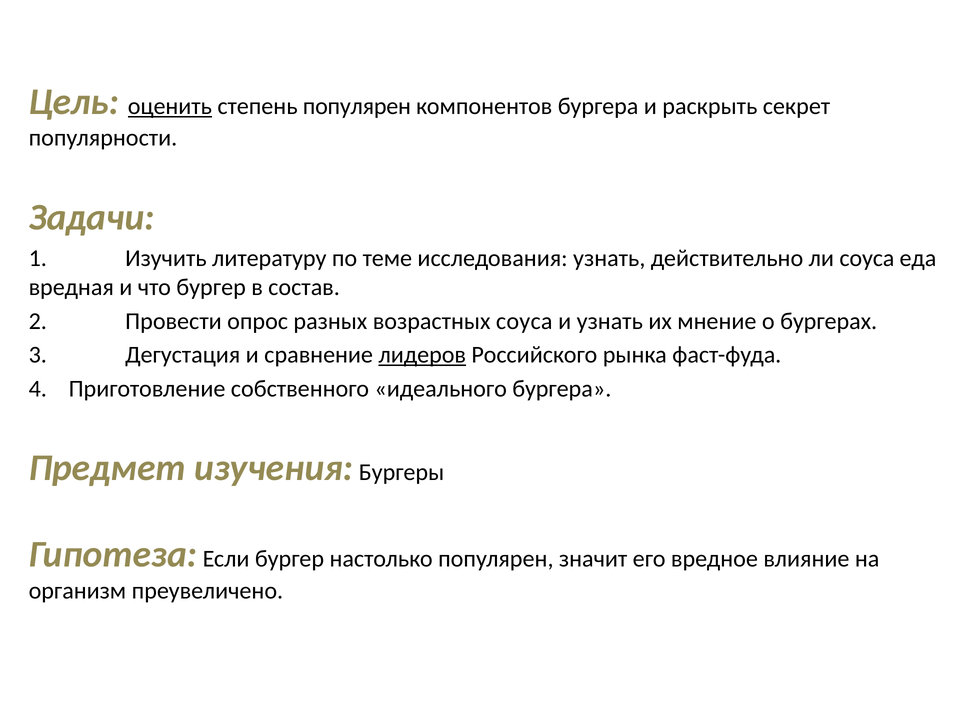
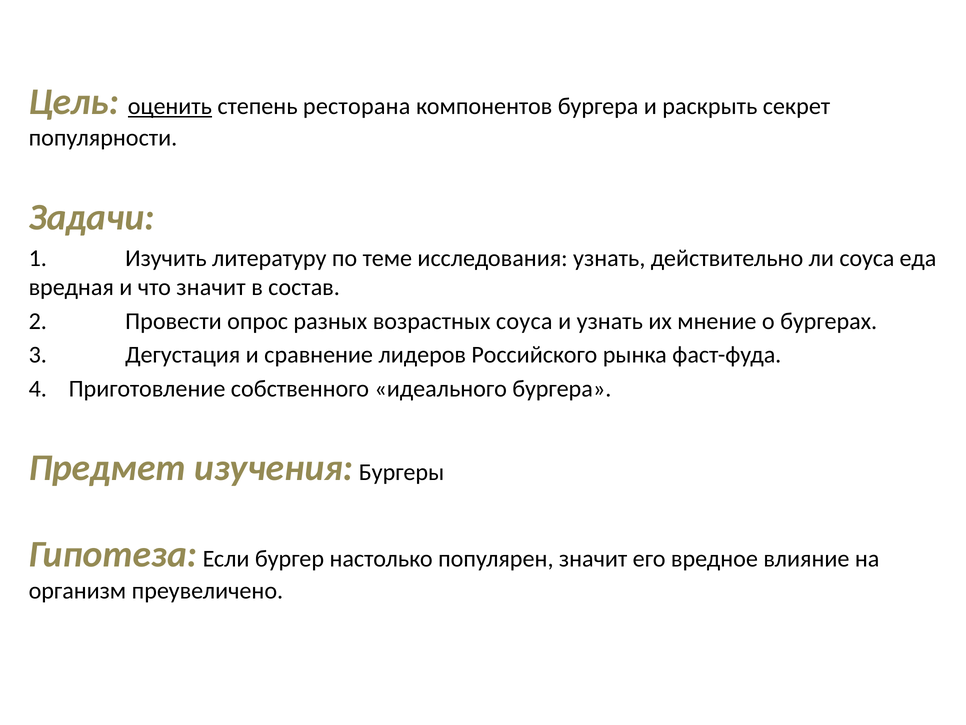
степень популярен: популярен -> ресторана
что бургер: бургер -> значит
лидеров underline: present -> none
